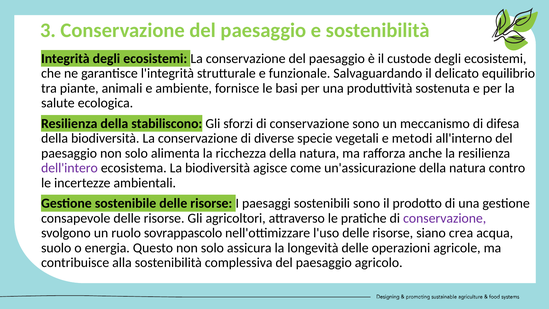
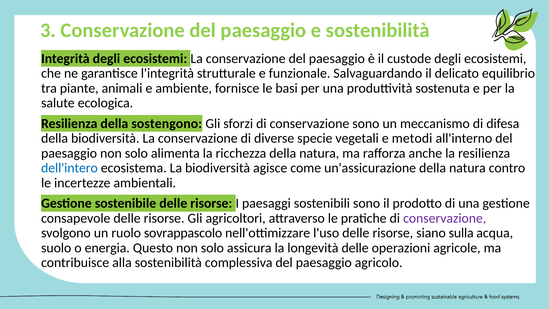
stabiliscono: stabiliscono -> sostengono
dell'intero colour: purple -> blue
crea: crea -> sulla
